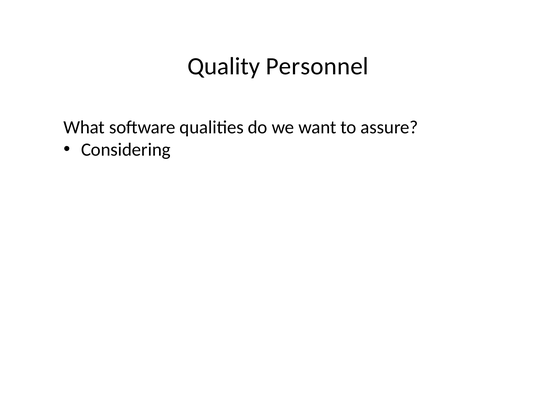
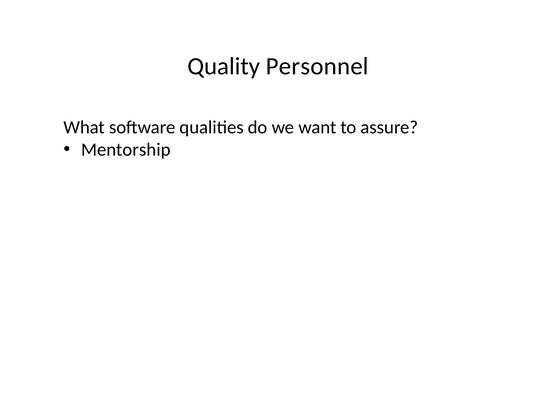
Considering: Considering -> Mentorship
